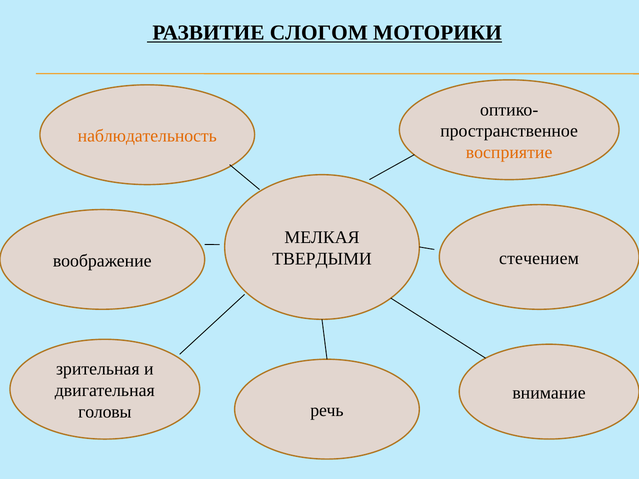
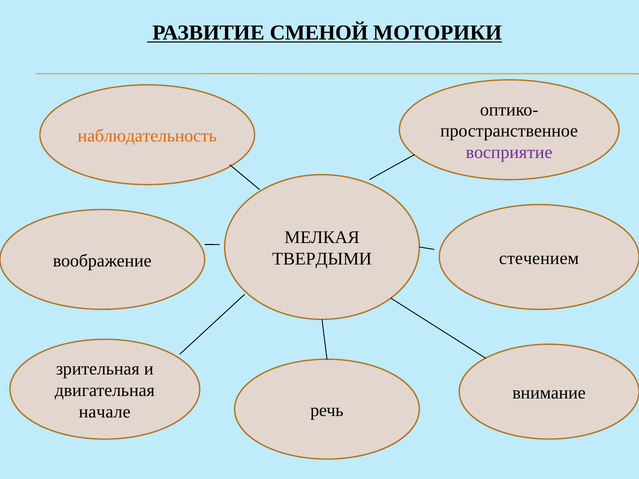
СЛОГОМ: СЛОГОМ -> СМЕНОЙ
восприятие colour: orange -> purple
головы: головы -> начале
